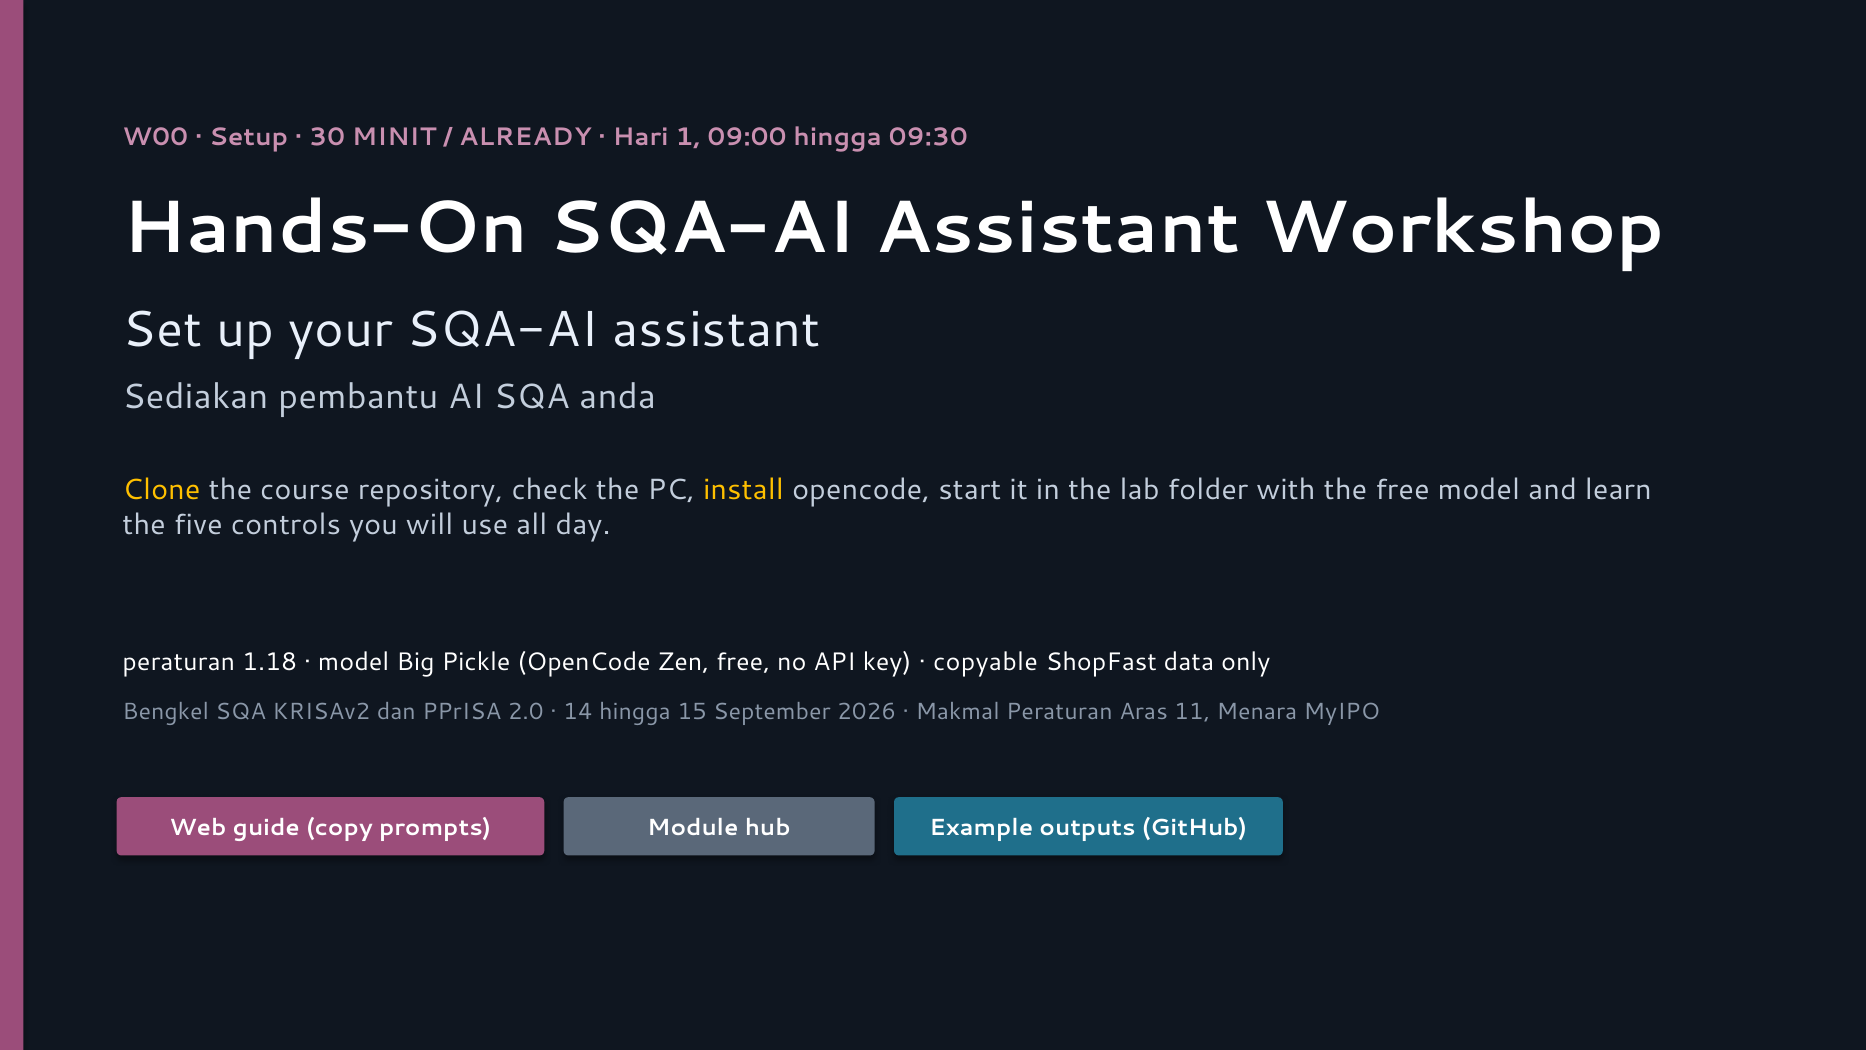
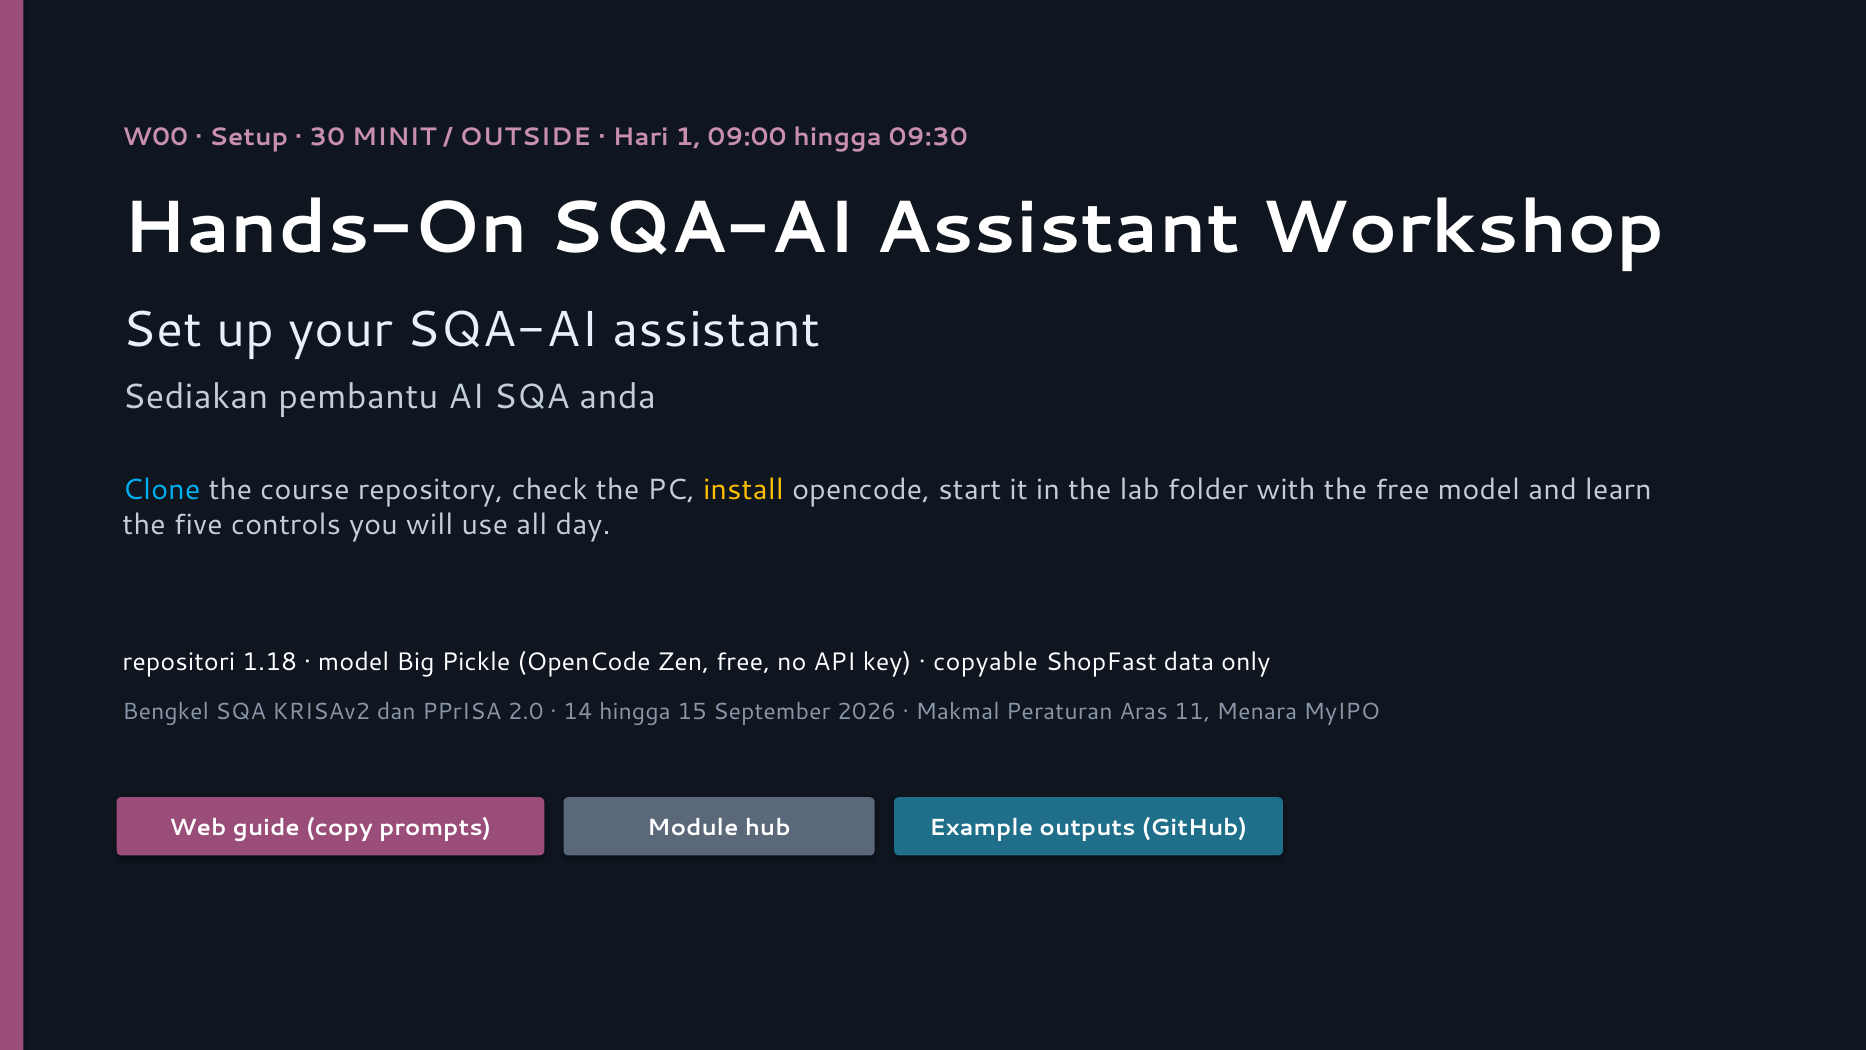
ALREADY: ALREADY -> OUTSIDE
Clone colour: yellow -> light blue
peraturan at (179, 662): peraturan -> repositori
